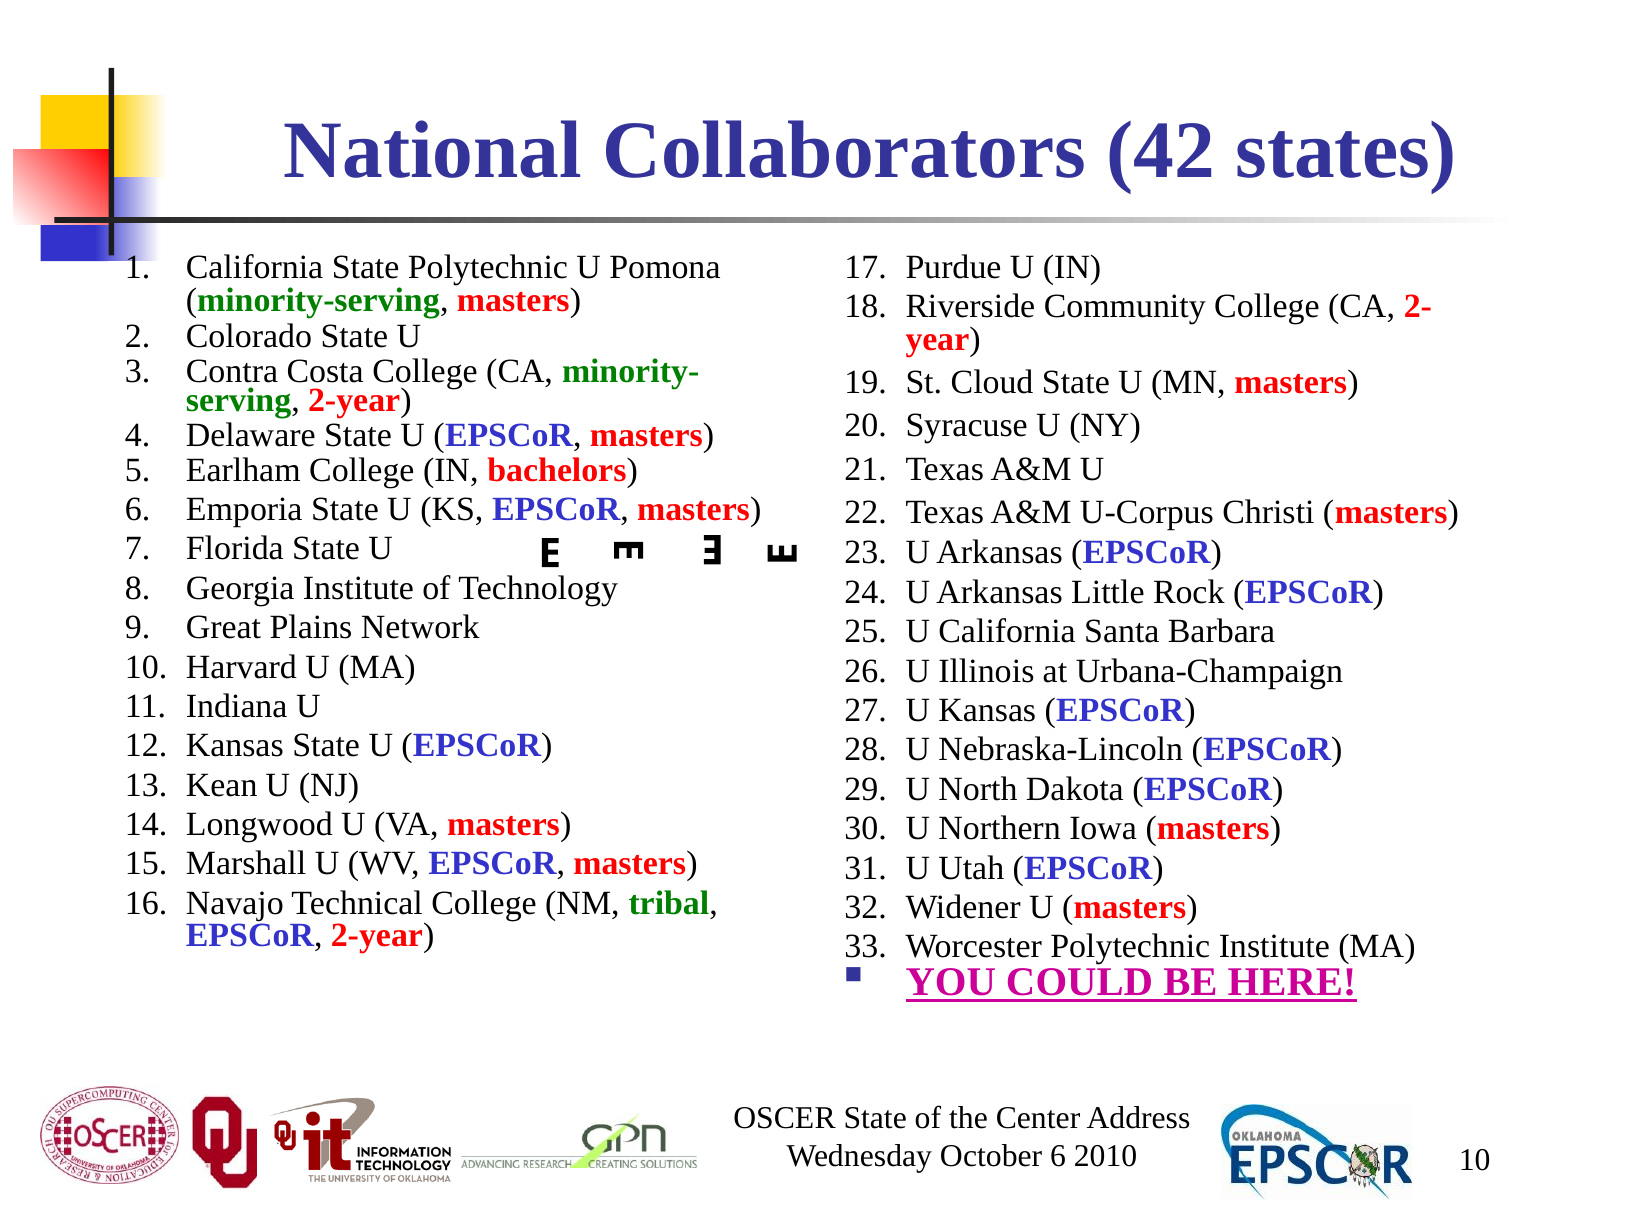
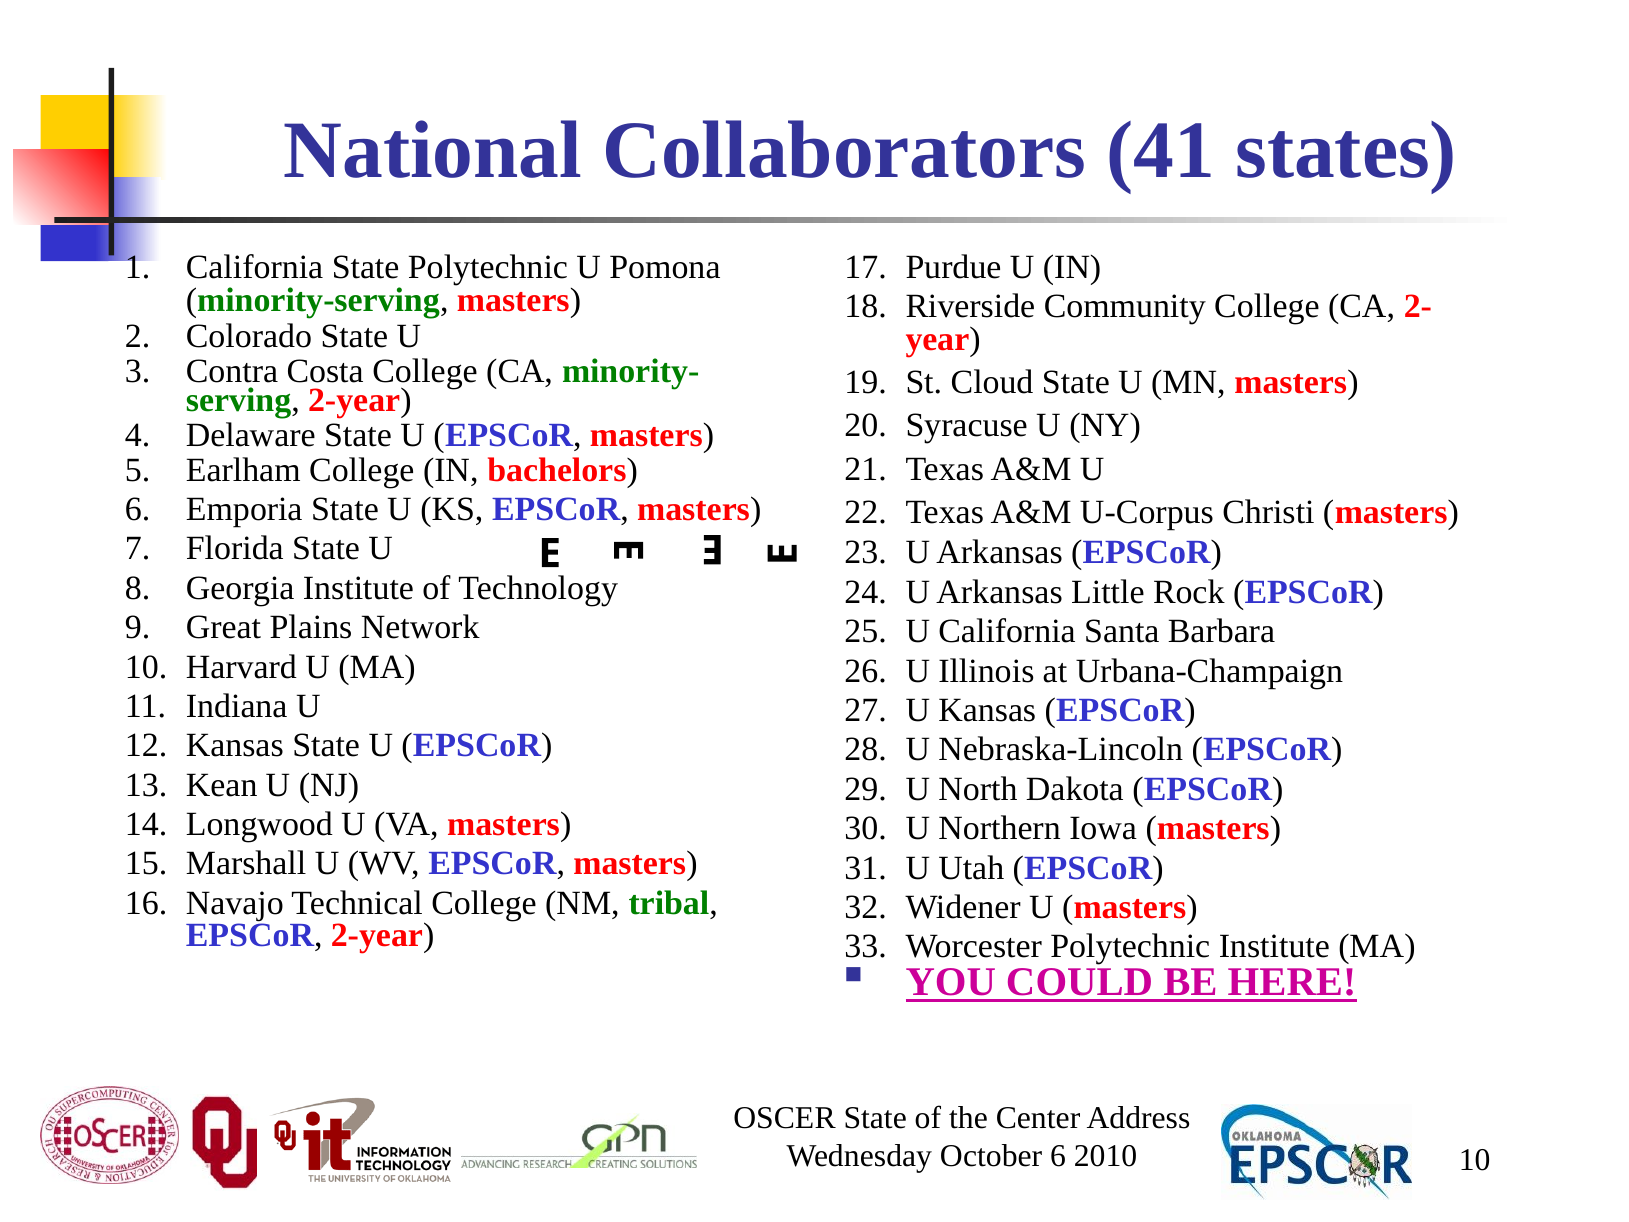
42: 42 -> 41
